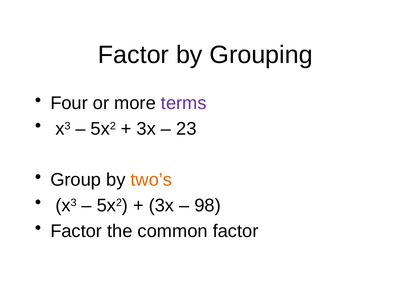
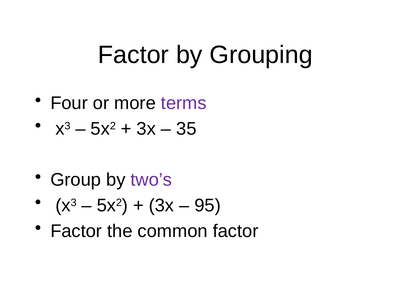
23: 23 -> 35
two’s colour: orange -> purple
98: 98 -> 95
